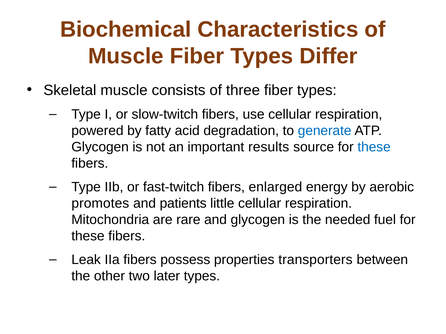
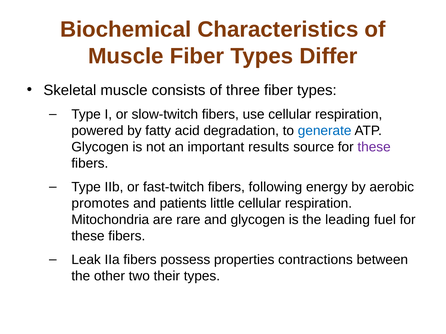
these at (374, 147) colour: blue -> purple
enlarged: enlarged -> following
needed: needed -> leading
transporters: transporters -> contractions
later: later -> their
